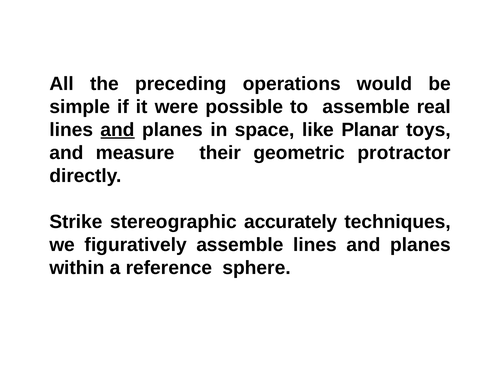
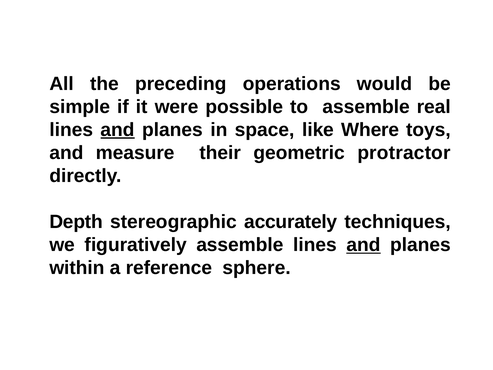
Planar: Planar -> Where
Strike: Strike -> Depth
and at (364, 245) underline: none -> present
